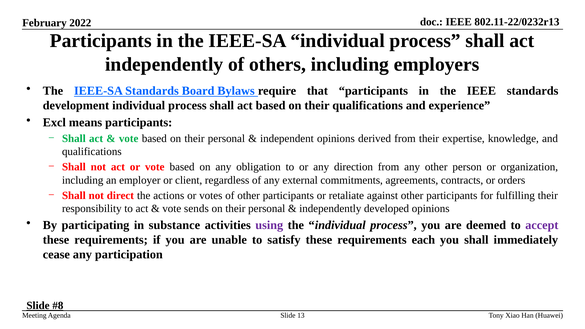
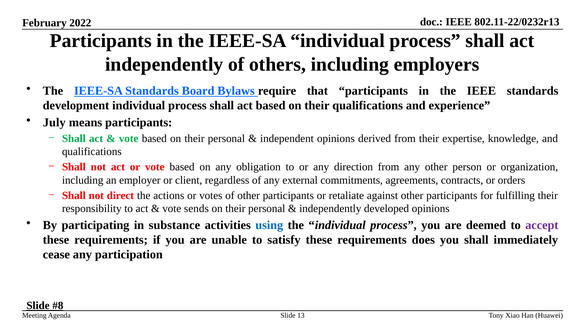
Excl: Excl -> July
using colour: purple -> blue
each: each -> does
